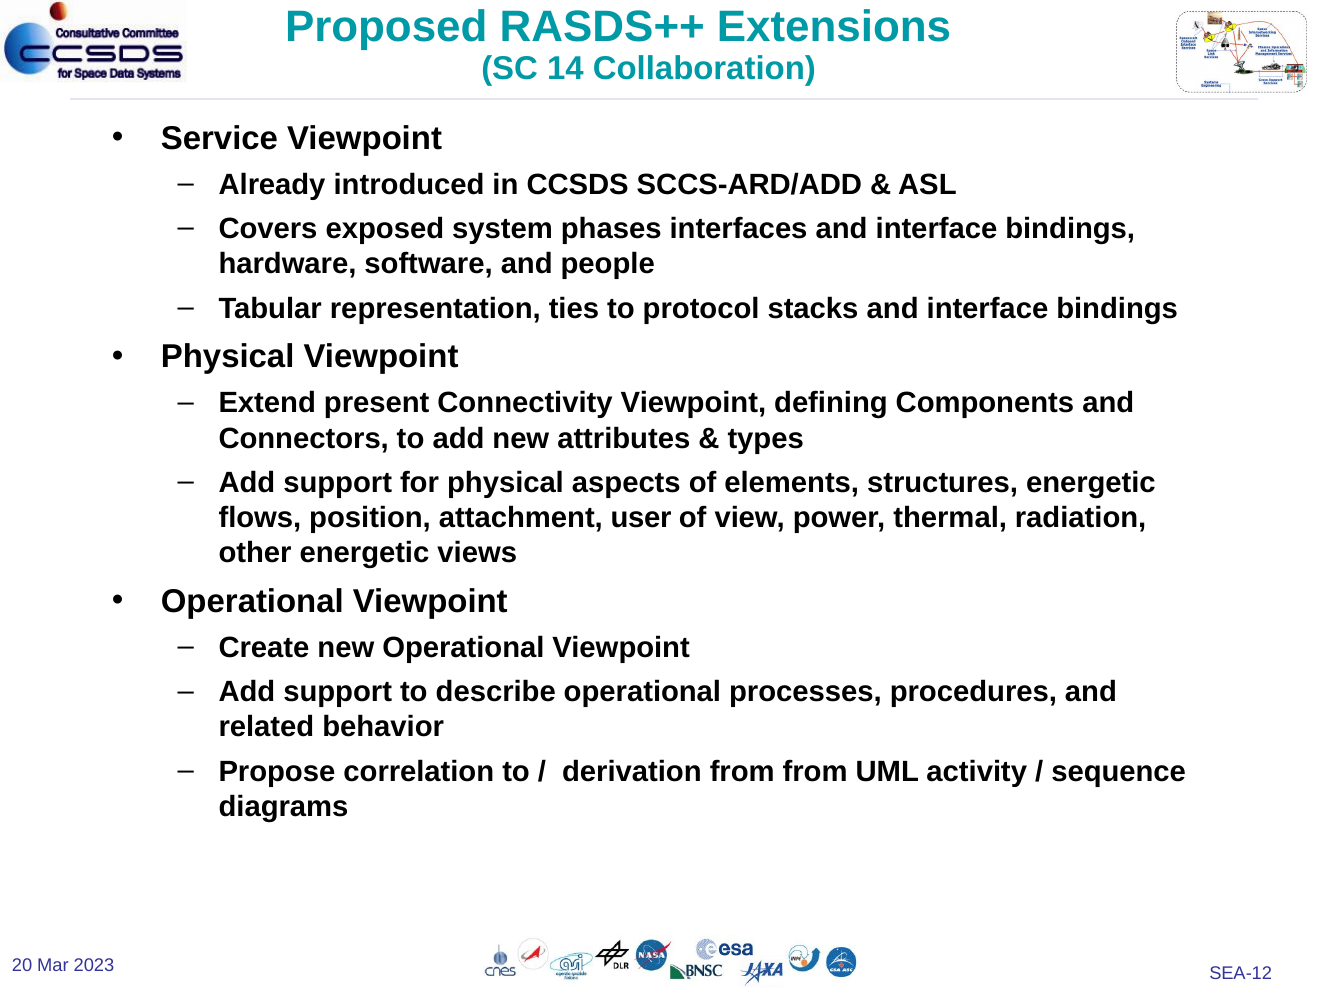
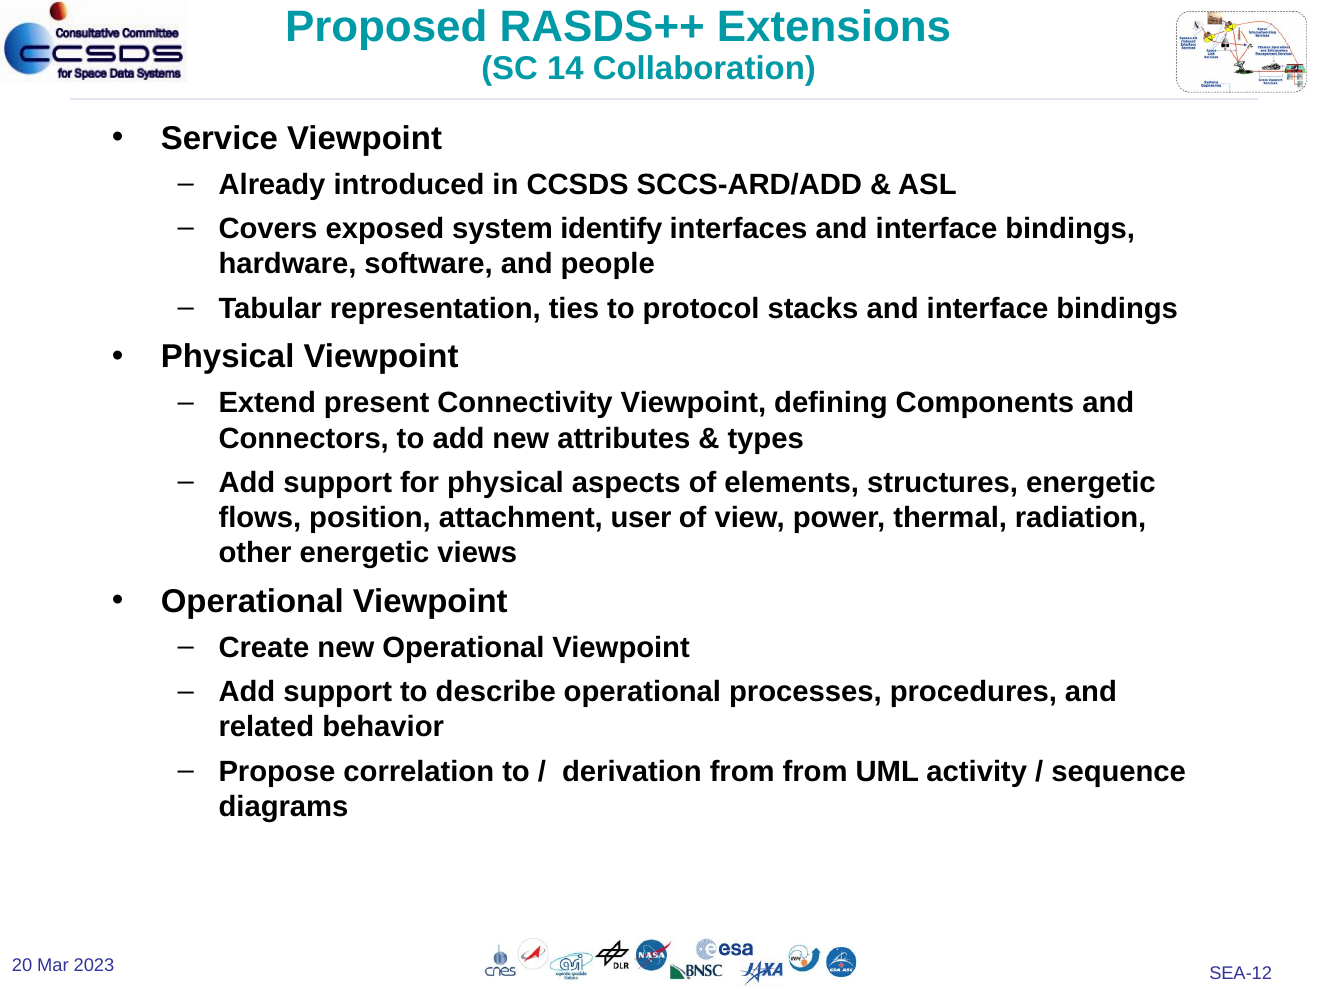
phases: phases -> identify
